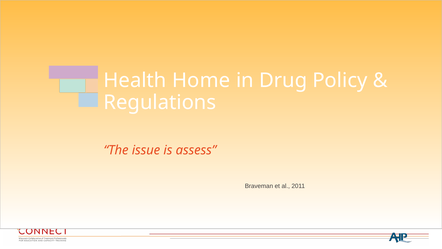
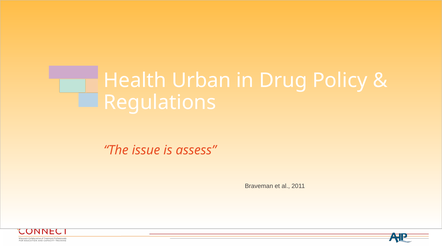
Home: Home -> Urban
